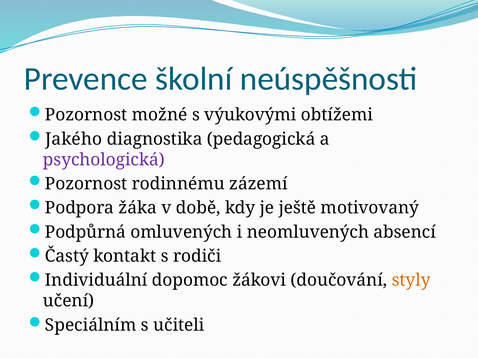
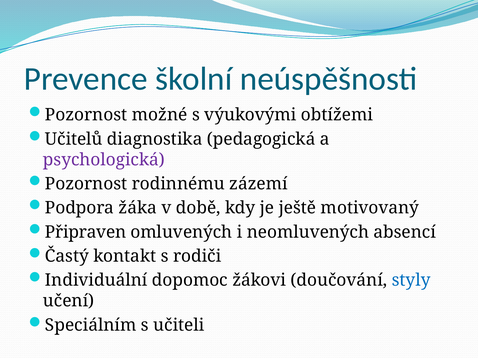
Jakého: Jakého -> Učitelů
Podpůrná: Podpůrná -> Připraven
styly colour: orange -> blue
